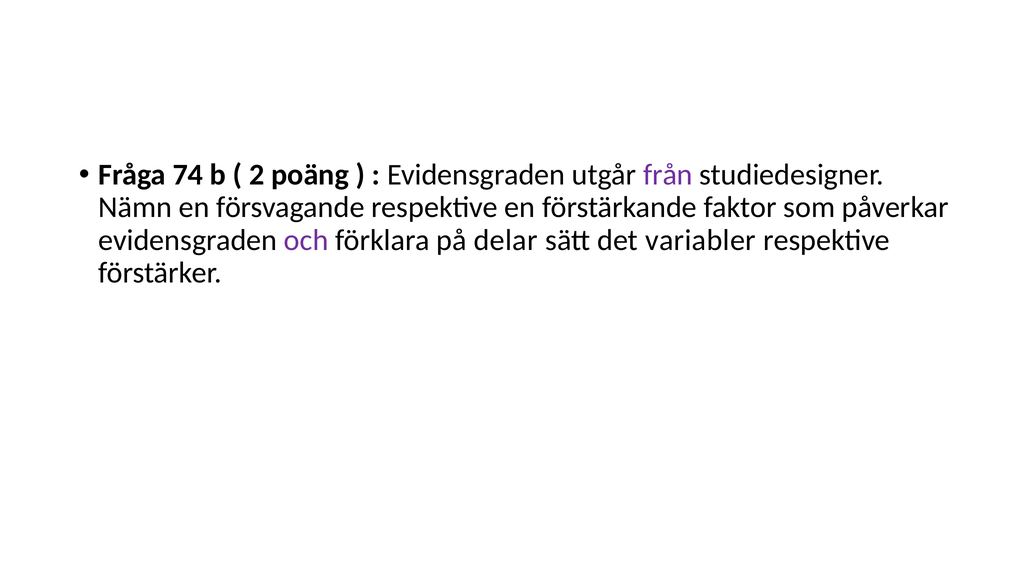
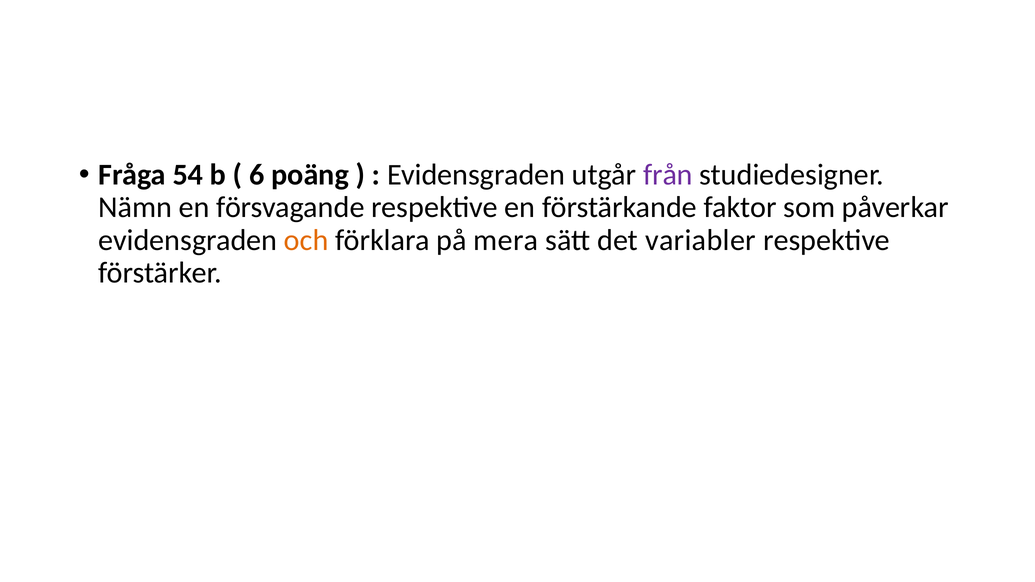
74: 74 -> 54
2: 2 -> 6
och colour: purple -> orange
delar: delar -> mera
